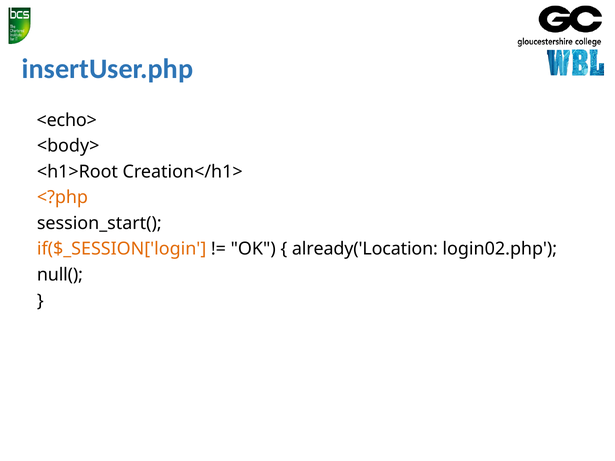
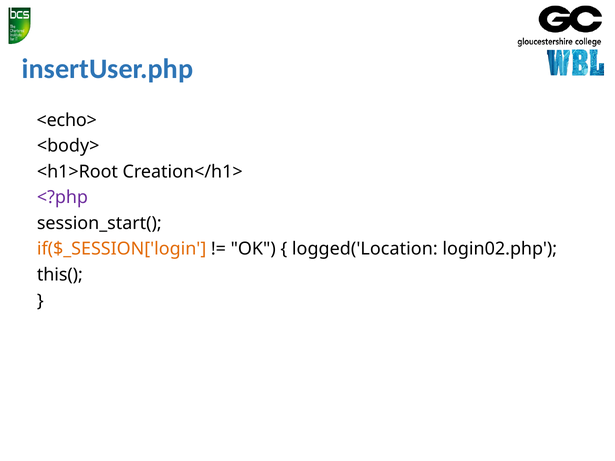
<?php colour: orange -> purple
already('Location: already('Location -> logged('Location
null(: null( -> this(
